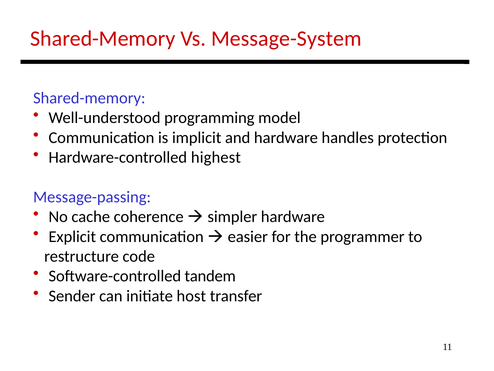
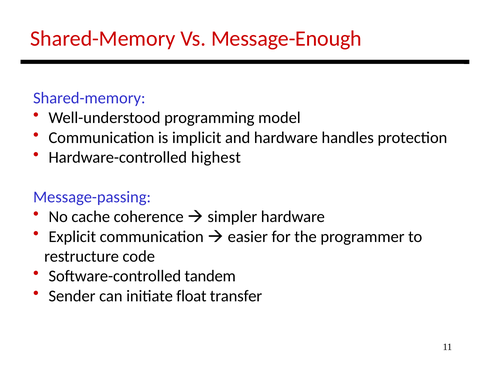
Message-System: Message-System -> Message-Enough
host: host -> float
